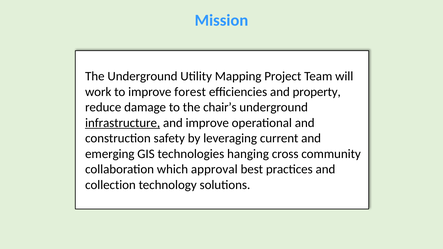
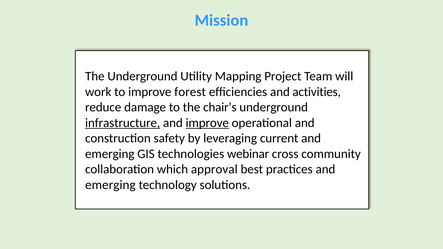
property: property -> activities
improve at (207, 123) underline: none -> present
hanging: hanging -> webinar
collection at (110, 185): collection -> emerging
